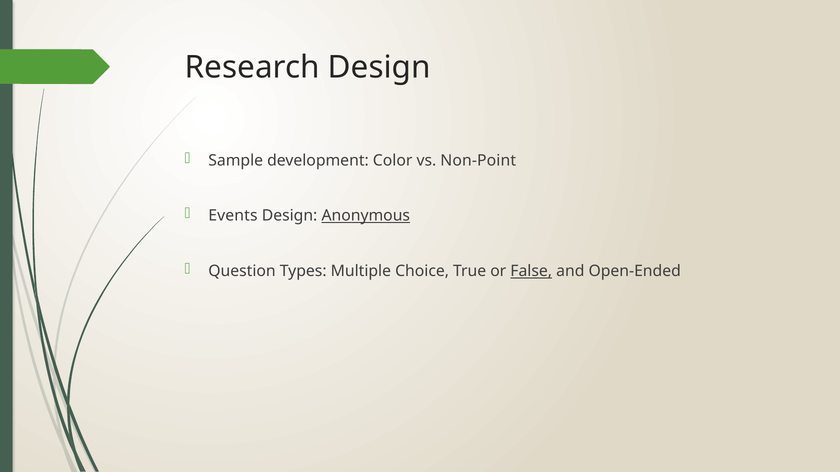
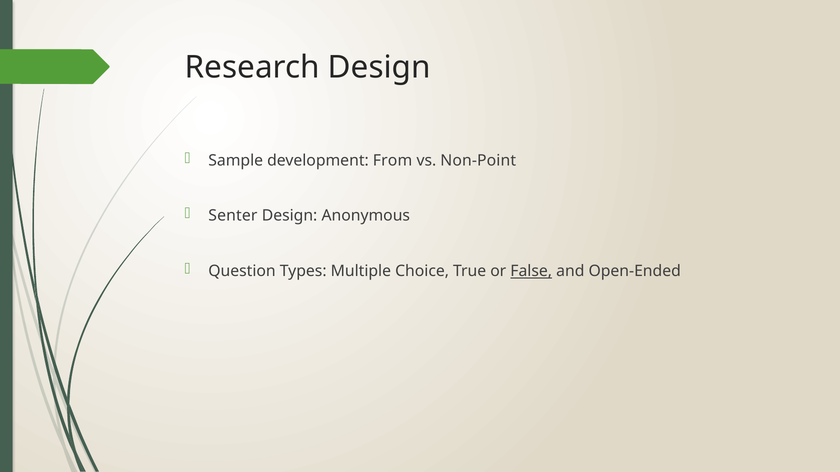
Color: Color -> From
Events: Events -> Senter
Anonymous underline: present -> none
